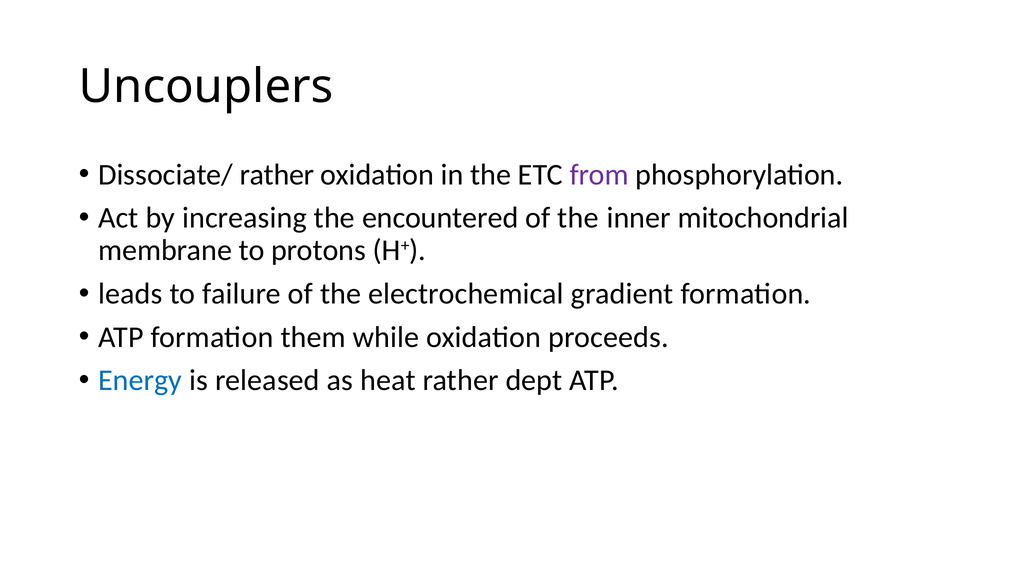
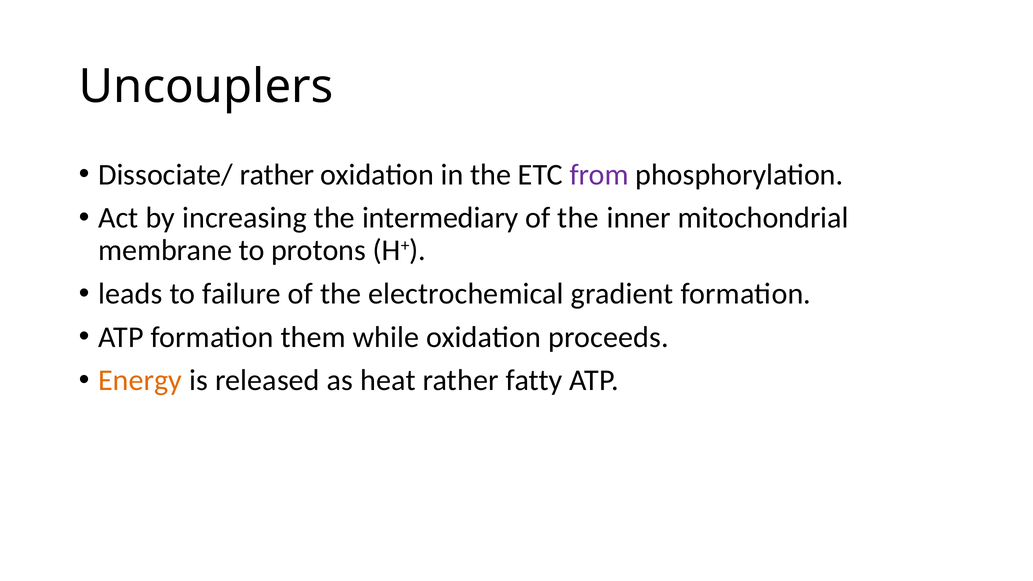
encountered: encountered -> intermediary
Energy colour: blue -> orange
dept: dept -> fatty
